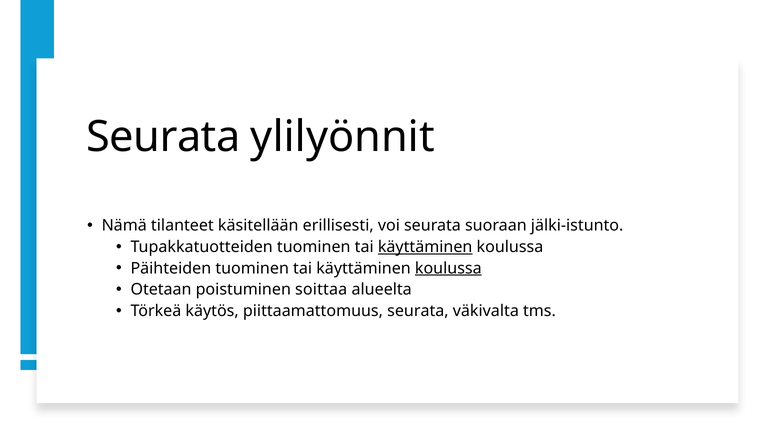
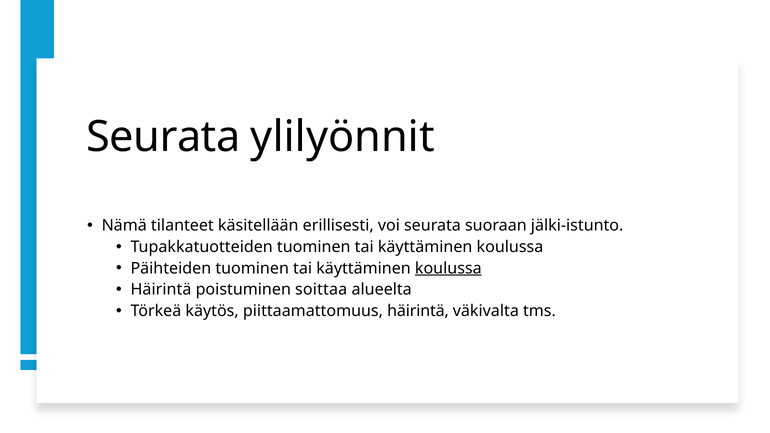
käyttäminen at (425, 247) underline: present -> none
Otetaan at (161, 290): Otetaan -> Häirintä
piittaamattomuus seurata: seurata -> häirintä
